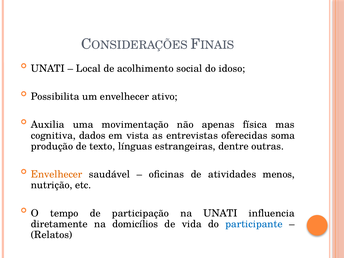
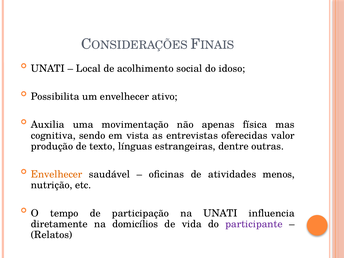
dados: dados -> sendo
soma: soma -> valor
participante colour: blue -> purple
